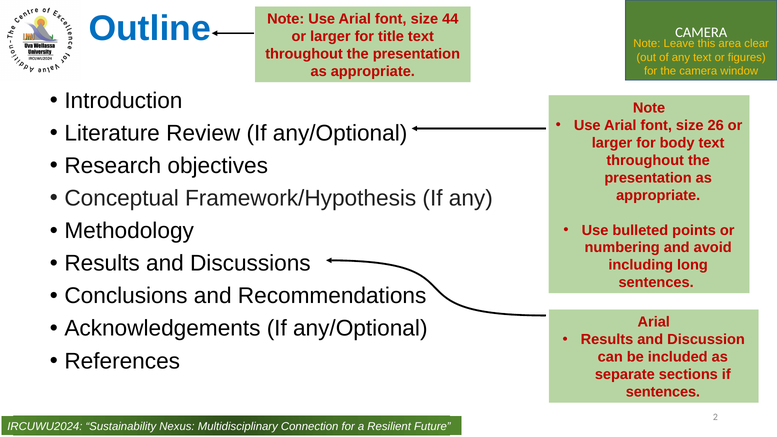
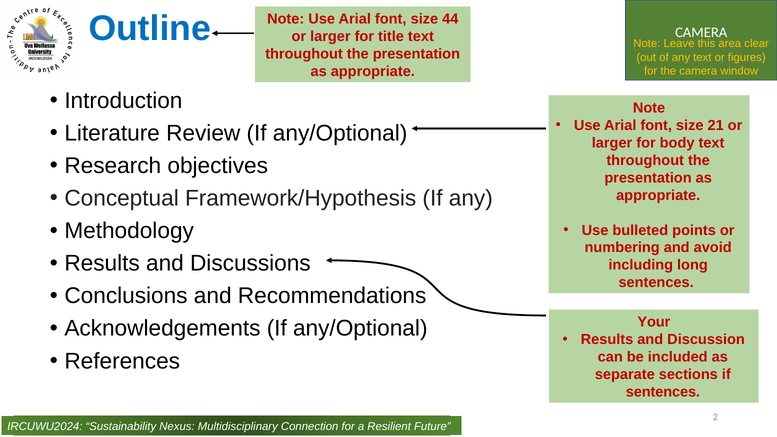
26: 26 -> 21
Arial at (654, 322): Arial -> Your
